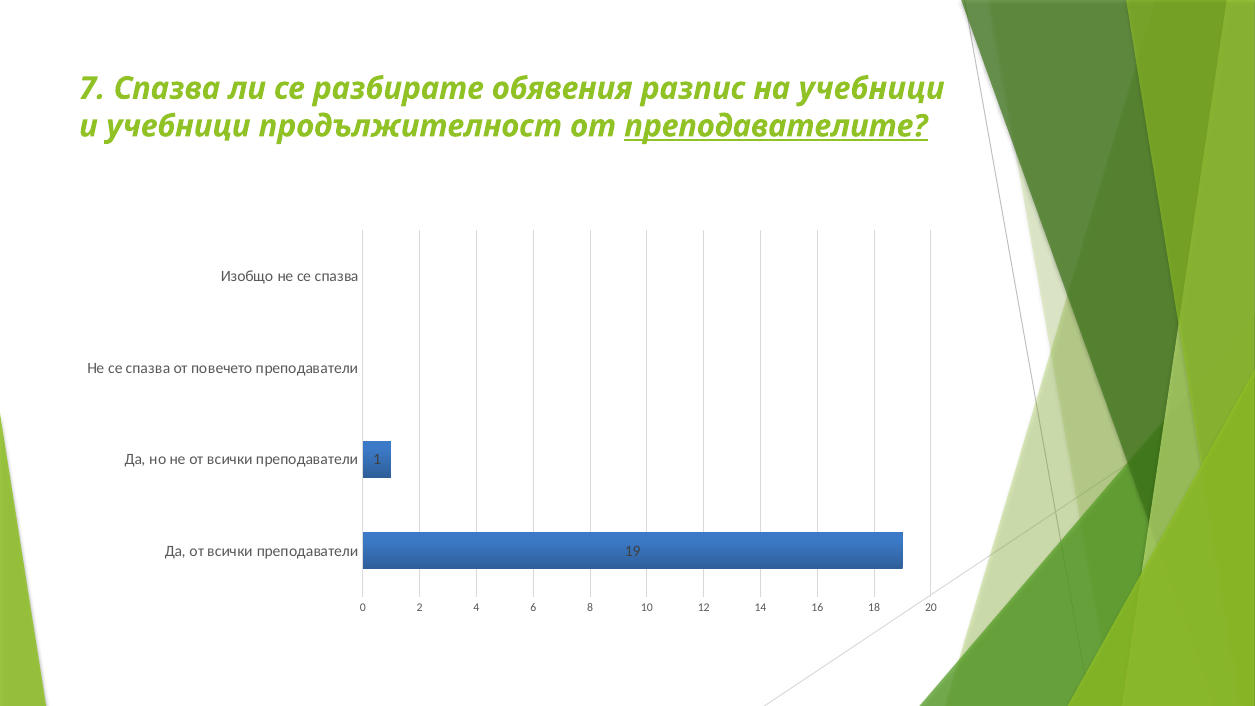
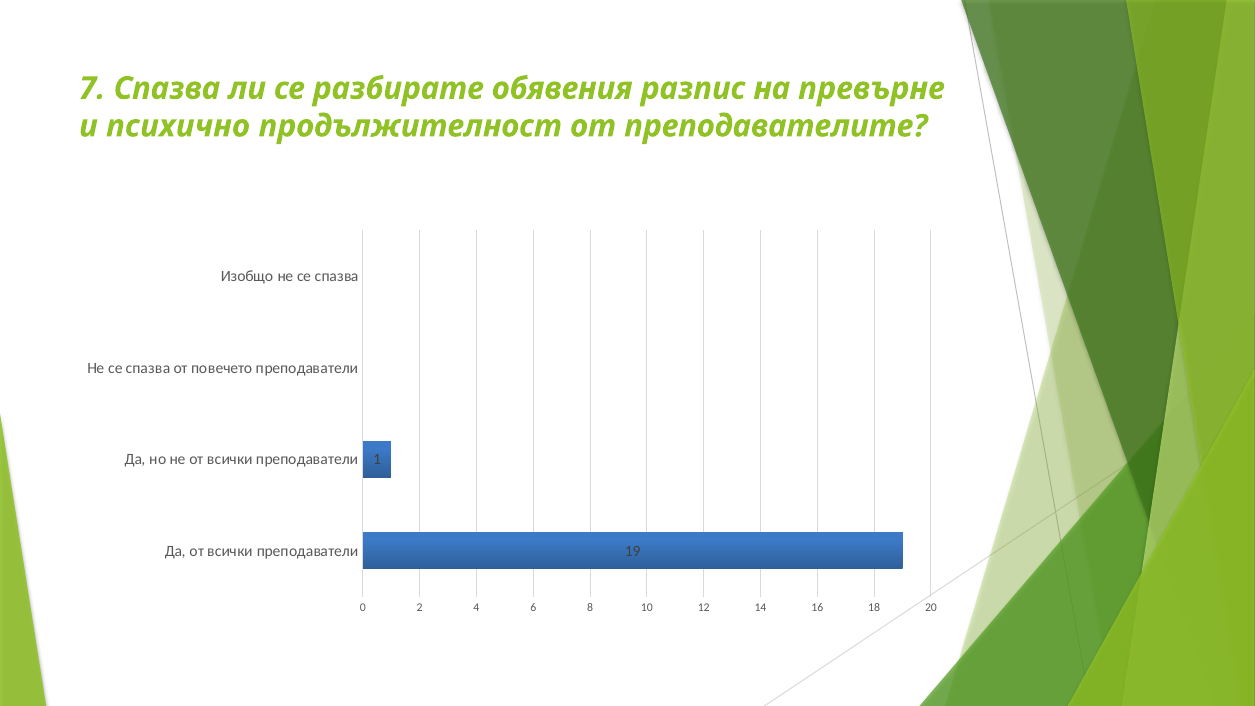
на учебници: учебници -> превърне
и учебници: учебници -> психично
преподавателите underline: present -> none
